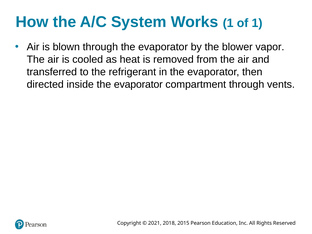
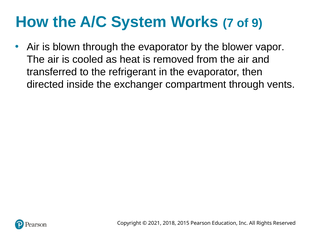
Works 1: 1 -> 7
of 1: 1 -> 9
inside the evaporator: evaporator -> exchanger
